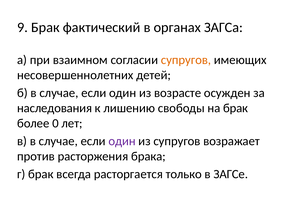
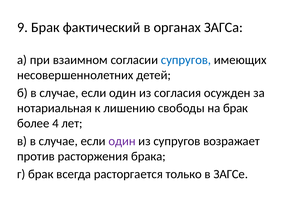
супругов at (186, 60) colour: orange -> blue
возрасте: возрасте -> согласия
наследования: наследования -> нотариальная
0: 0 -> 4
